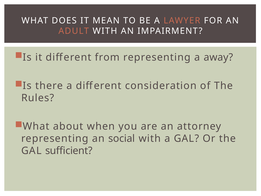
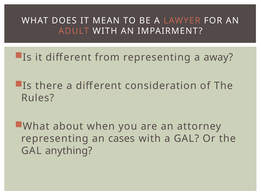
social: social -> cases
sufficient: sufficient -> anything
